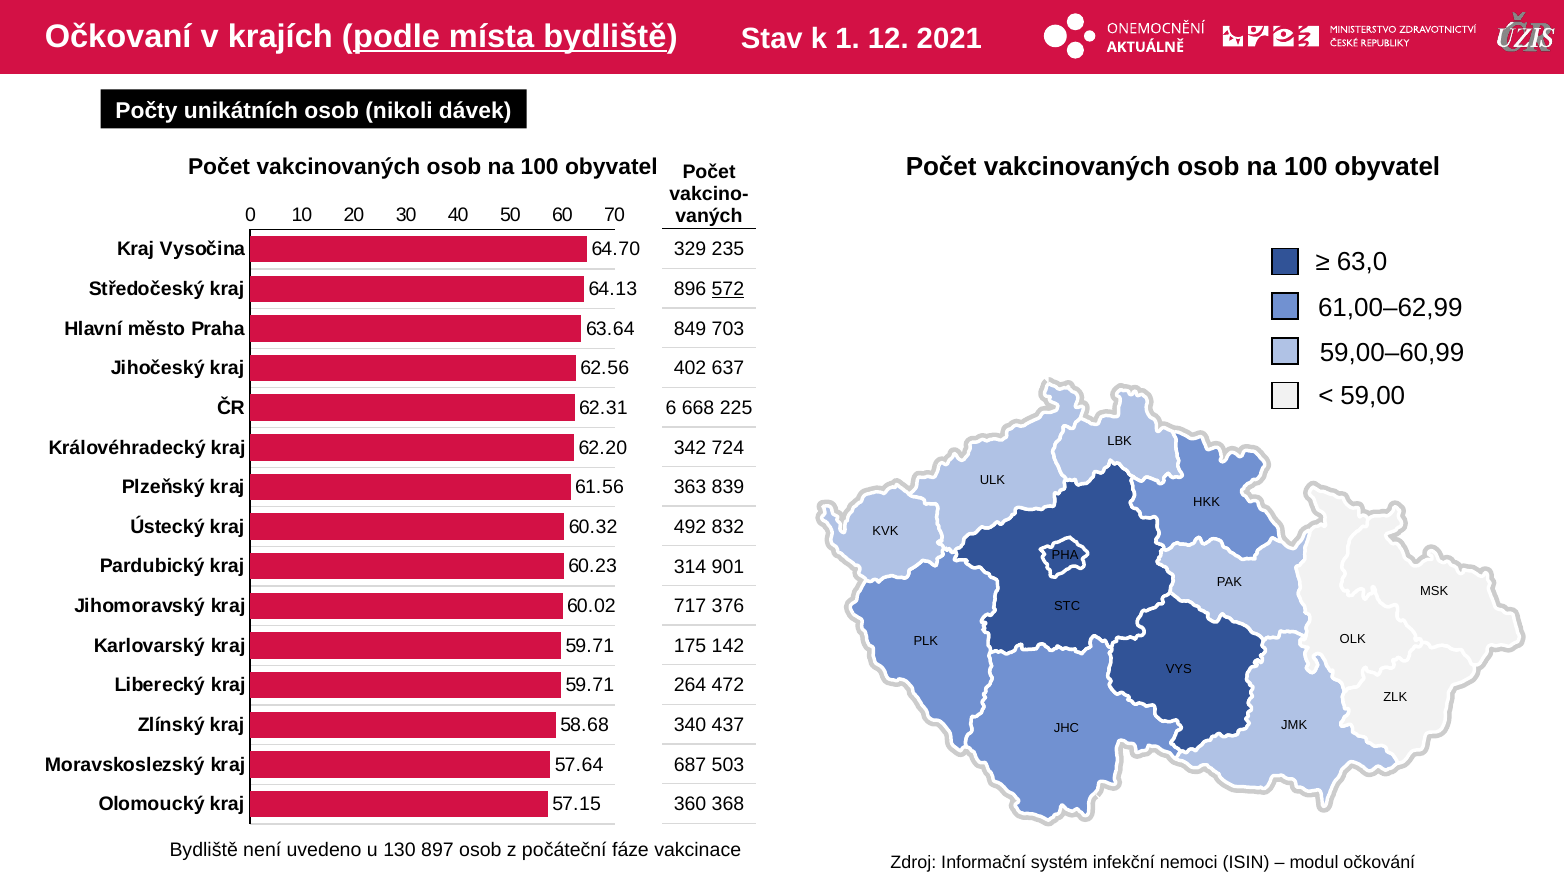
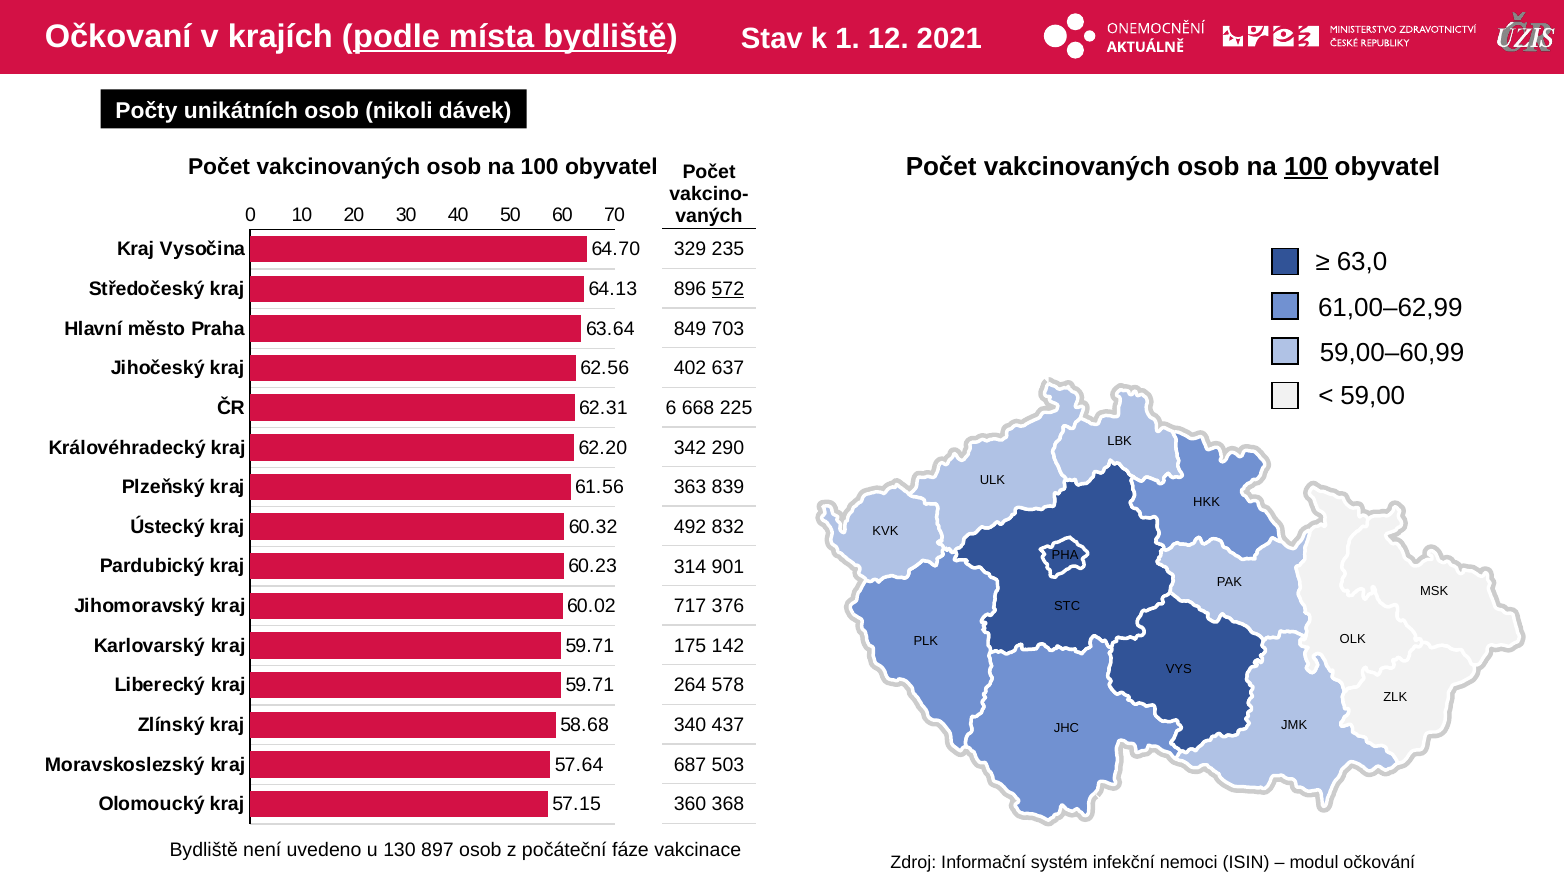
100 at (1306, 167) underline: none -> present
724: 724 -> 290
472: 472 -> 578
